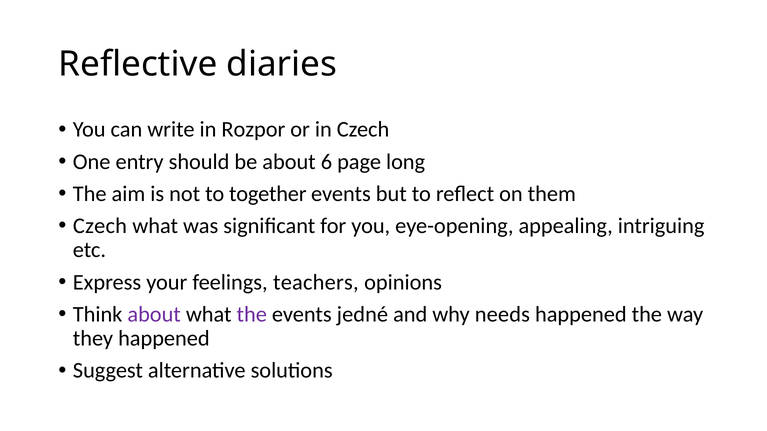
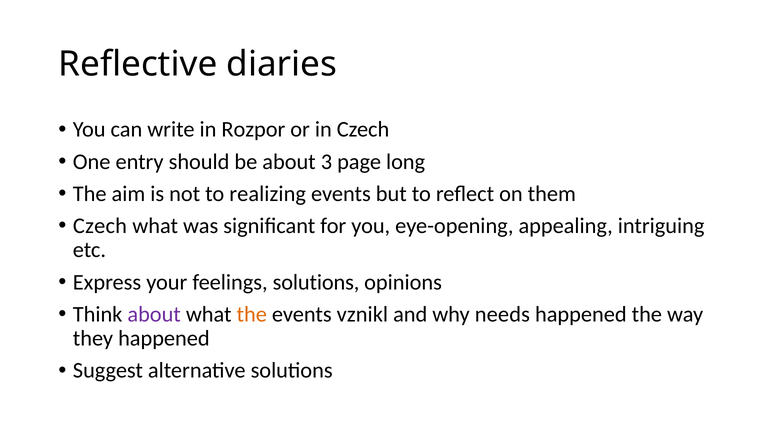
6: 6 -> 3
together: together -> realizing
feelings teachers: teachers -> solutions
the at (252, 315) colour: purple -> orange
jedné: jedné -> vznikl
